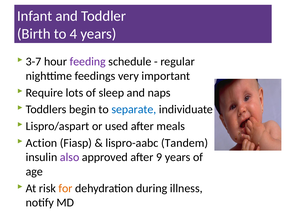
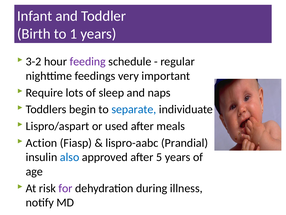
4: 4 -> 1
3-7: 3-7 -> 3-2
Tandem: Tandem -> Prandial
also colour: purple -> blue
9: 9 -> 5
for colour: orange -> purple
